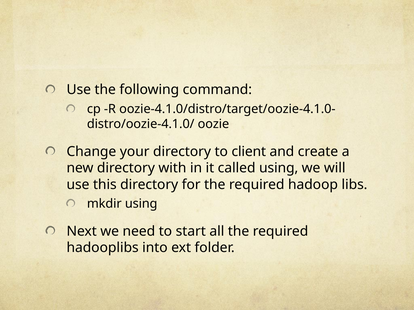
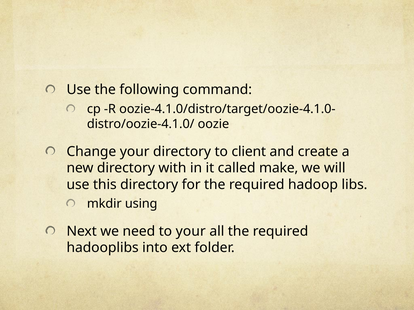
called using: using -> make
to start: start -> your
